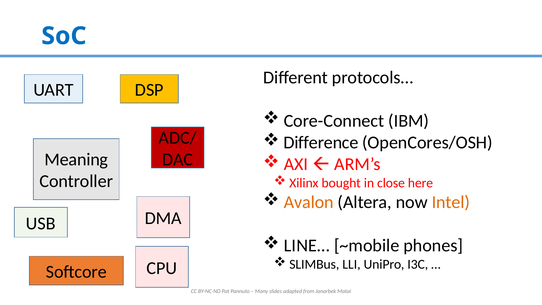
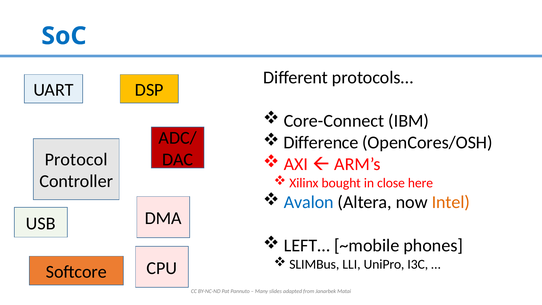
Meaning: Meaning -> Protocol
Avalon colour: orange -> blue
LINE…: LINE… -> LEFT…
